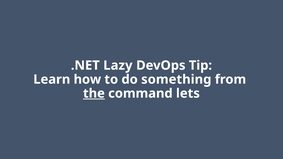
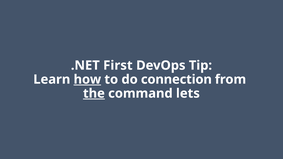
Lazy: Lazy -> First
how underline: none -> present
something: something -> connection
